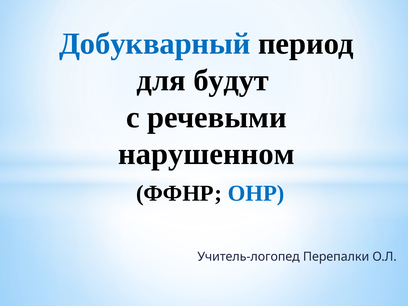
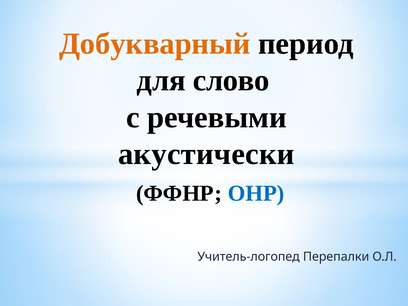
Добукварный colour: blue -> orange
будут: будут -> слово
нарушенном: нарушенном -> акустически
